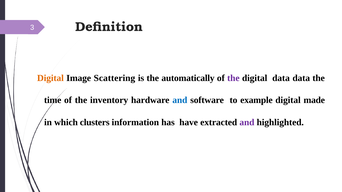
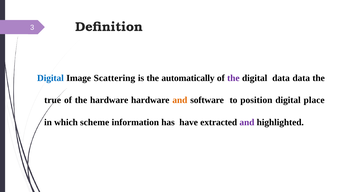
Digital at (50, 78) colour: orange -> blue
time: time -> true
the inventory: inventory -> hardware
and at (180, 100) colour: blue -> orange
example: example -> position
made: made -> place
clusters: clusters -> scheme
